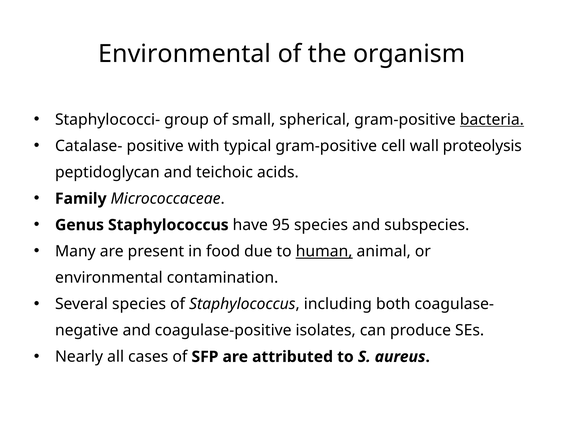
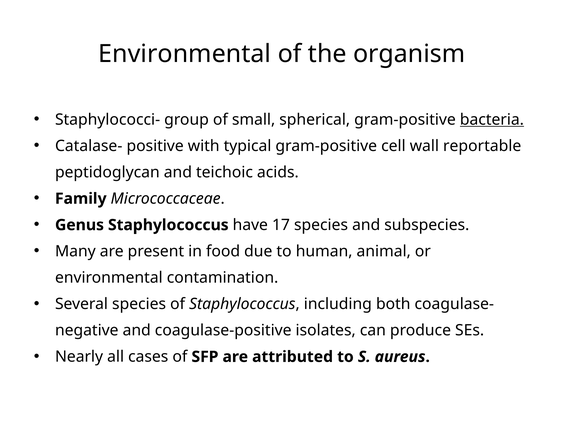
proteolysis: proteolysis -> reportable
95: 95 -> 17
human underline: present -> none
